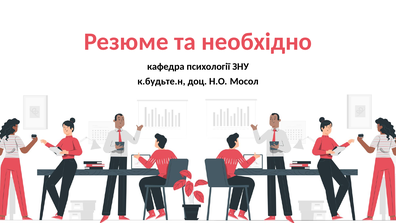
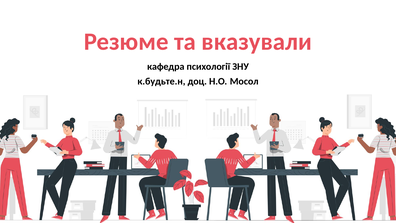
необхідно: необхідно -> вказували
